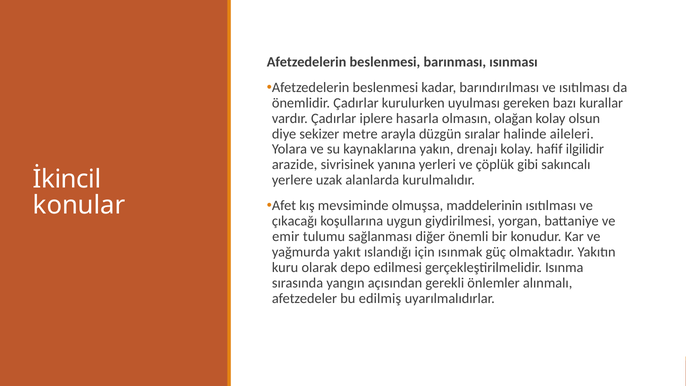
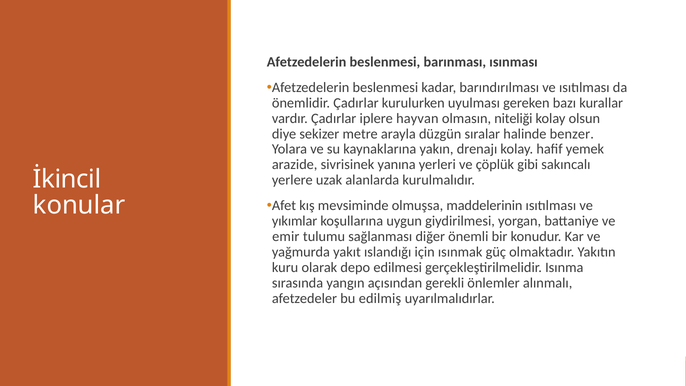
hasarla: hasarla -> hayvan
olağan: olağan -> niteliği
aileleri: aileleri -> benzer
ilgilidir: ilgilidir -> yemek
çıkacağı: çıkacağı -> yıkımlar
